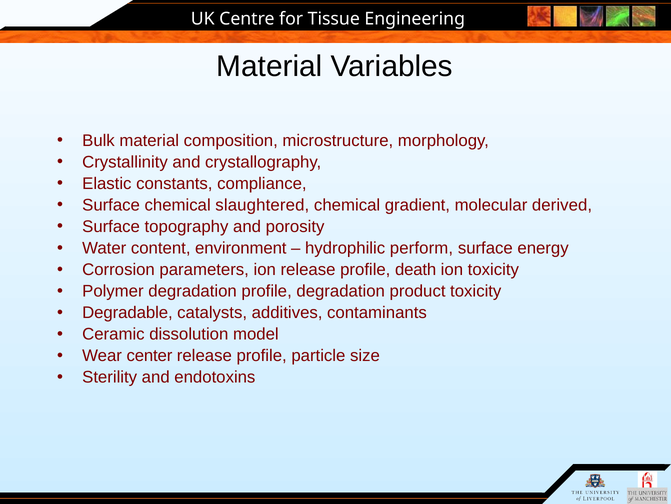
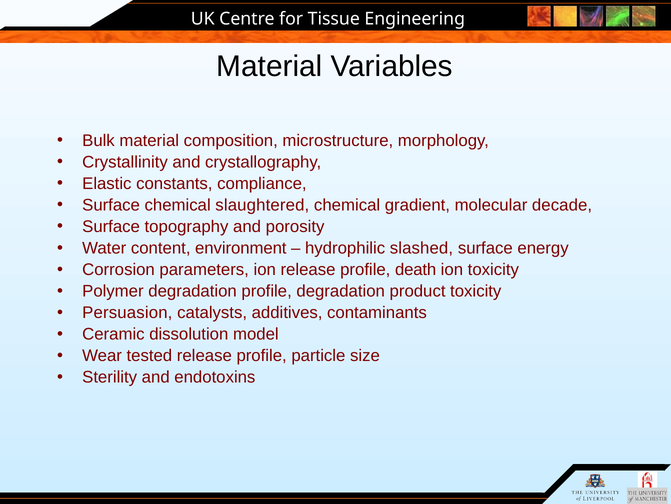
derived: derived -> decade
perform: perform -> slashed
Degradable: Degradable -> Persuasion
center: center -> tested
